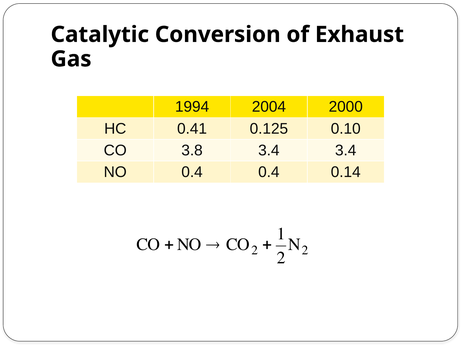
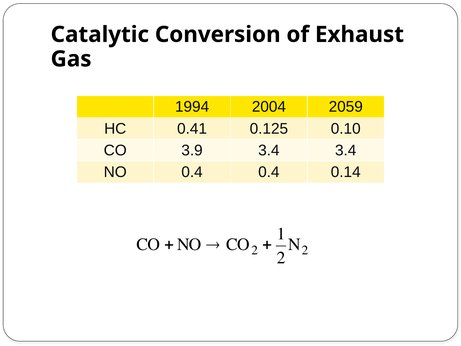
2000: 2000 -> 2059
3.8: 3.8 -> 3.9
